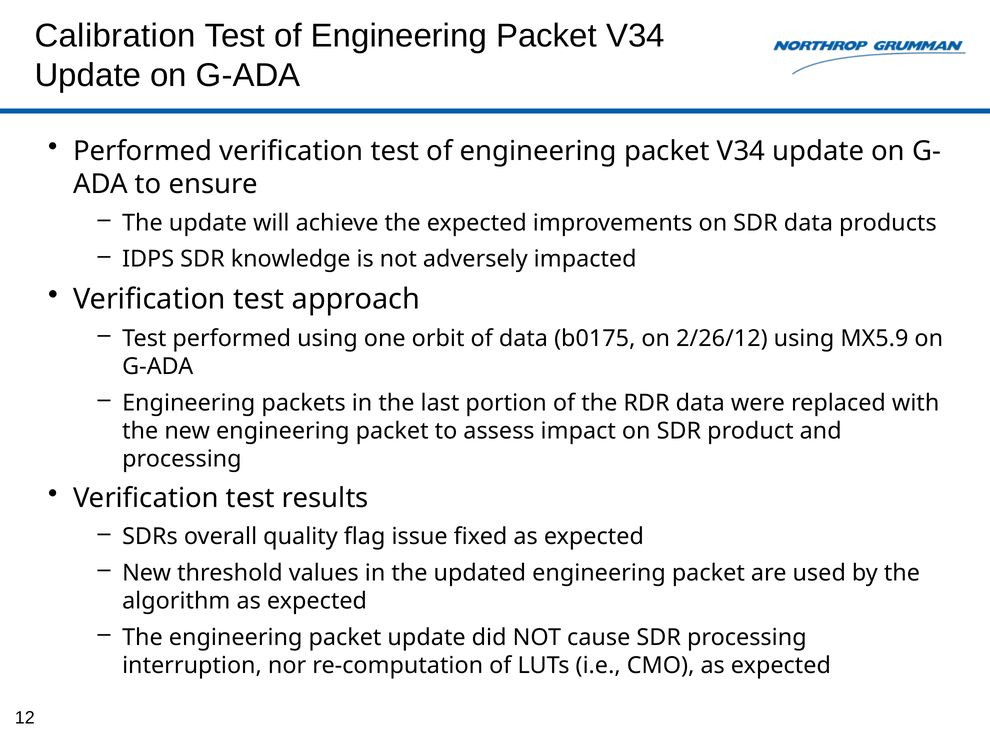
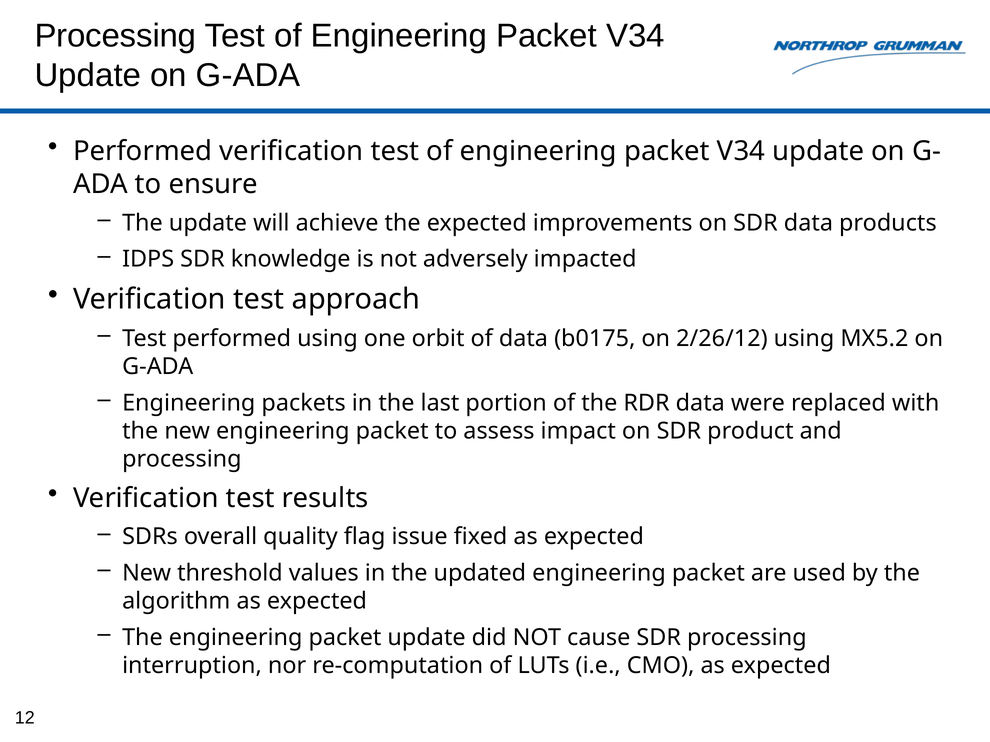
Calibration at (115, 36): Calibration -> Processing
MX5.9: MX5.9 -> MX5.2
